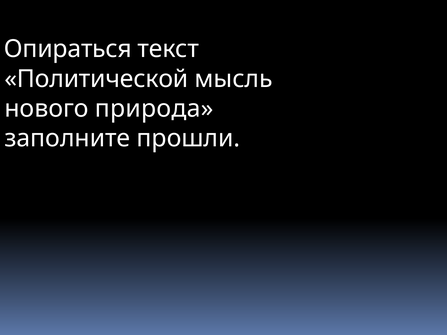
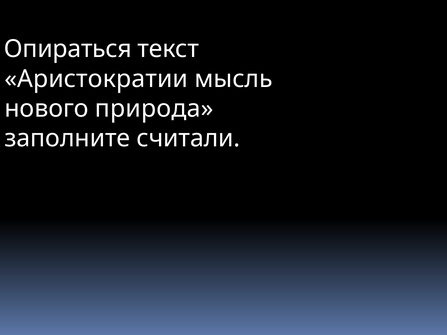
Политической: Политической -> Аристократии
прошли: прошли -> считали
